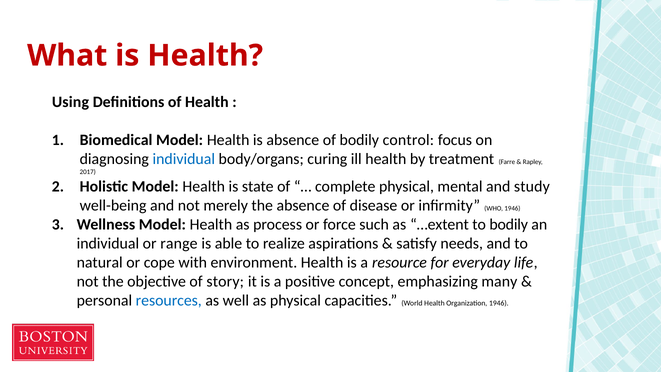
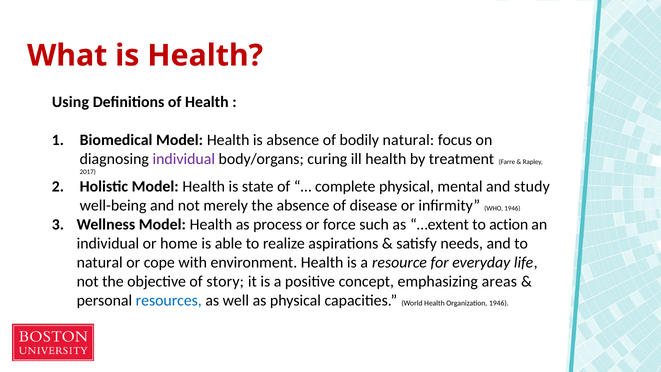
bodily control: control -> natural
individual at (184, 159) colour: blue -> purple
to bodily: bodily -> action
range: range -> home
many: many -> areas
